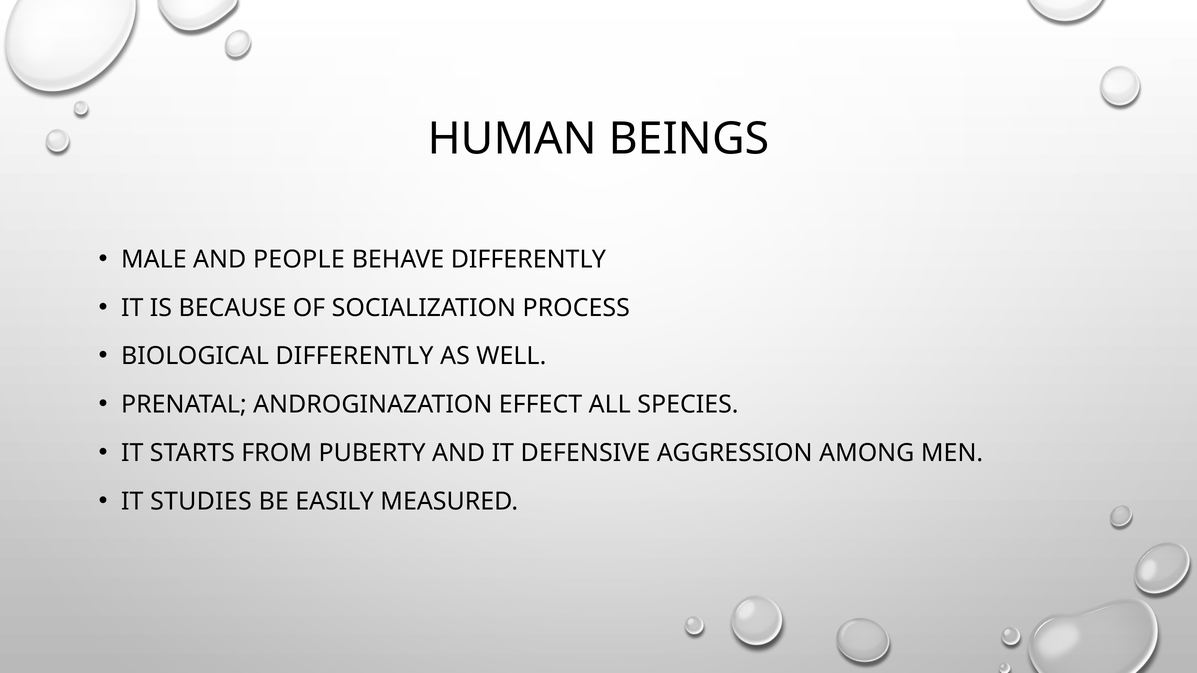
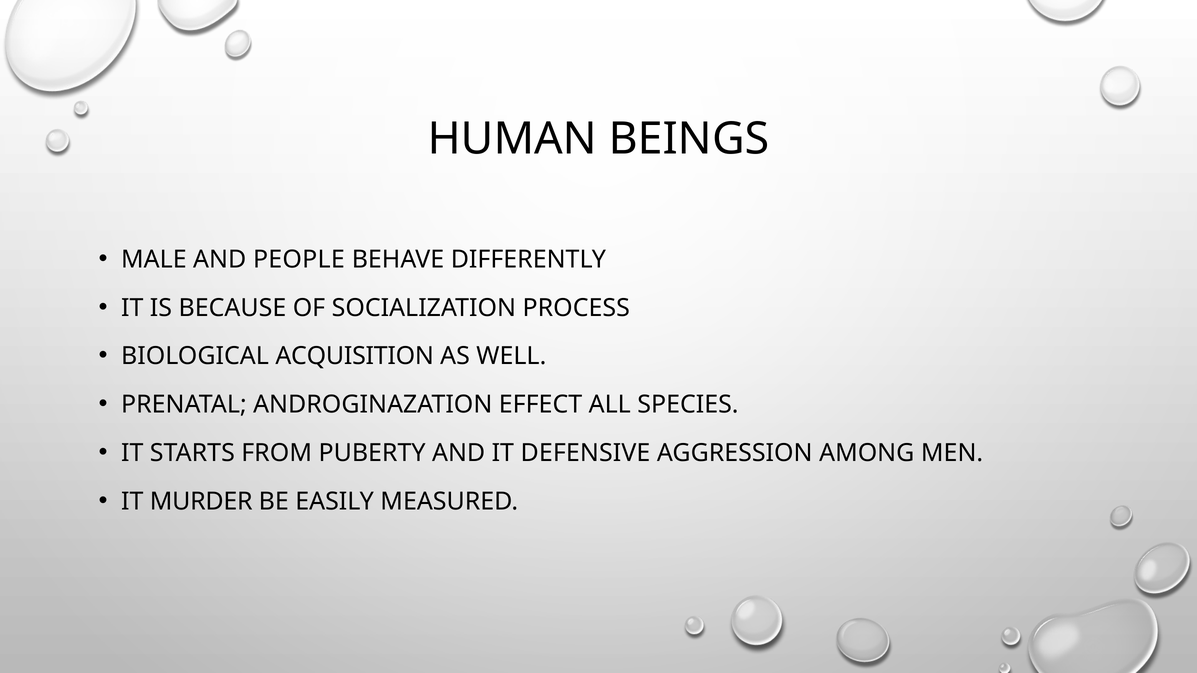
BIOLOGICAL DIFFERENTLY: DIFFERENTLY -> ACQUISITION
STUDIES: STUDIES -> MURDER
